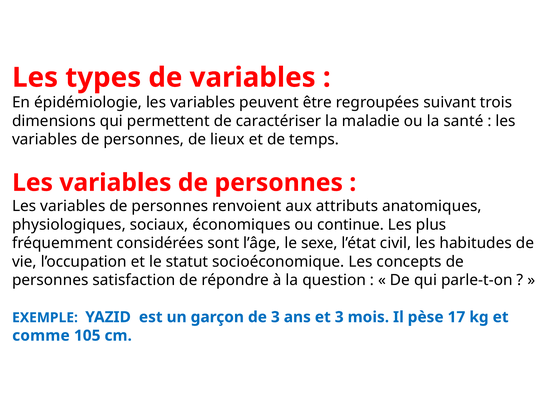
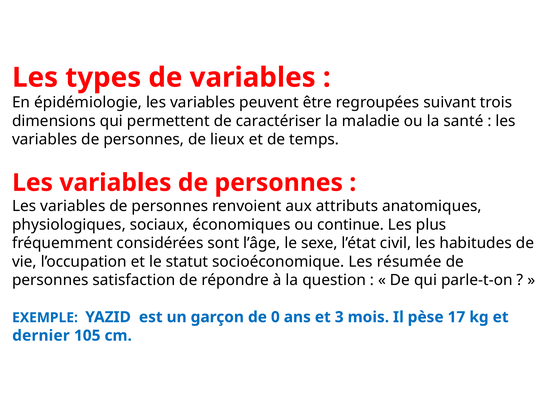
concepts: concepts -> résumée
de 3: 3 -> 0
comme: comme -> dernier
